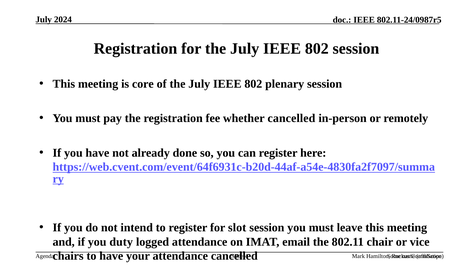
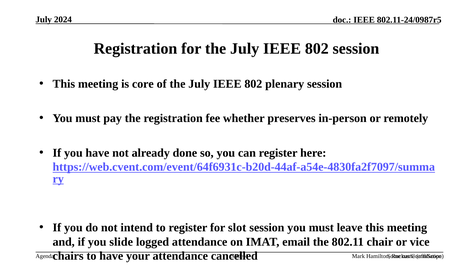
whether cancelled: cancelled -> preserves
you duty: duty -> slide
